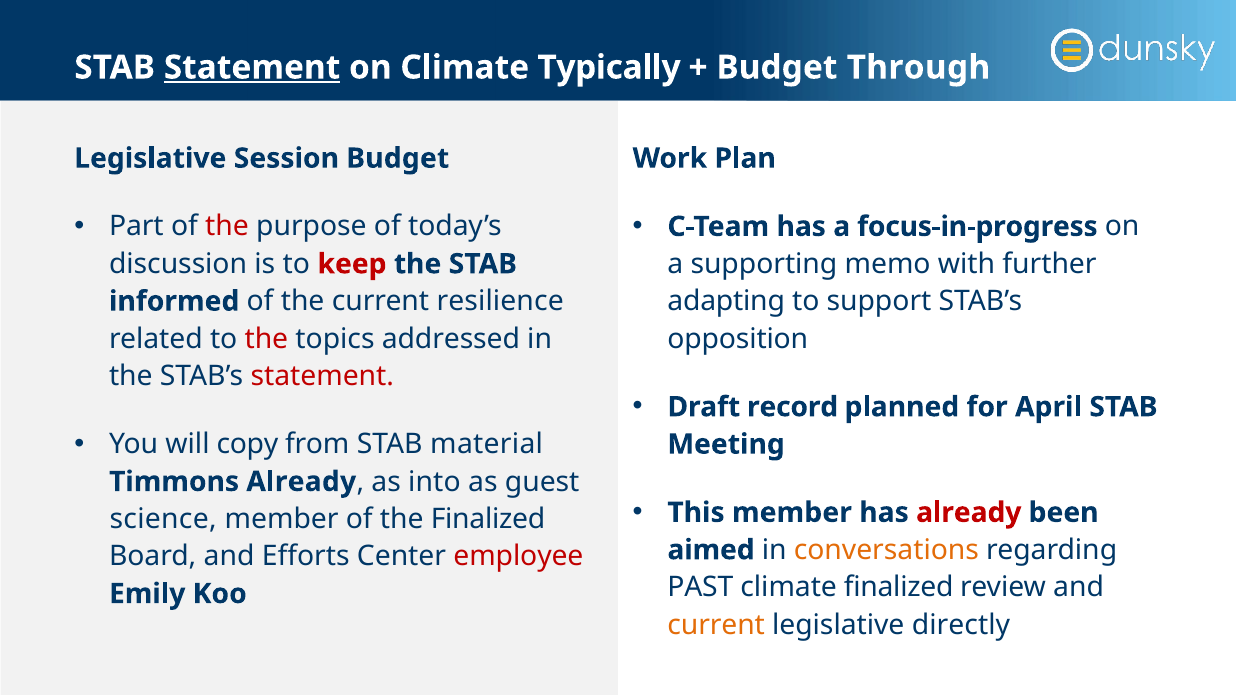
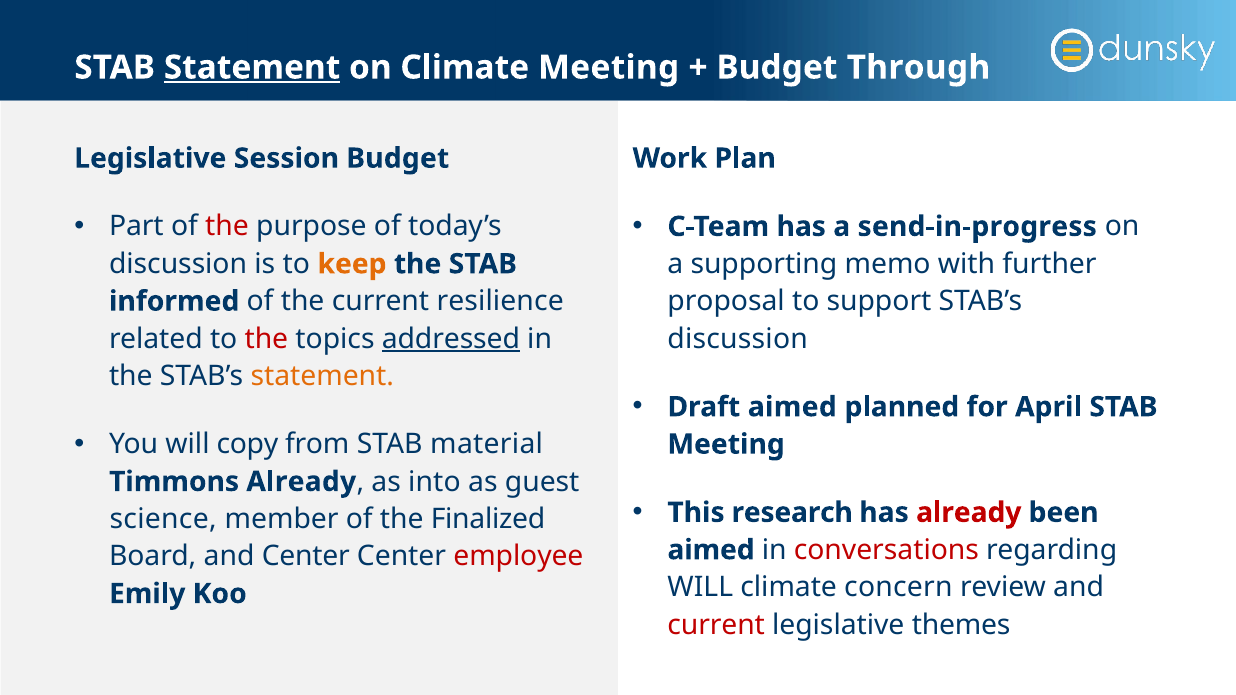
Climate Typically: Typically -> Meeting
focus-in-progress: focus-in-progress -> send-in-progress
keep colour: red -> orange
adapting: adapting -> proposal
addressed underline: none -> present
opposition at (738, 339): opposition -> discussion
statement at (322, 376) colour: red -> orange
Draft record: record -> aimed
This member: member -> research
conversations colour: orange -> red
and Efforts: Efforts -> Center
PAST at (700, 588): PAST -> WILL
climate finalized: finalized -> concern
current at (716, 625) colour: orange -> red
directly: directly -> themes
